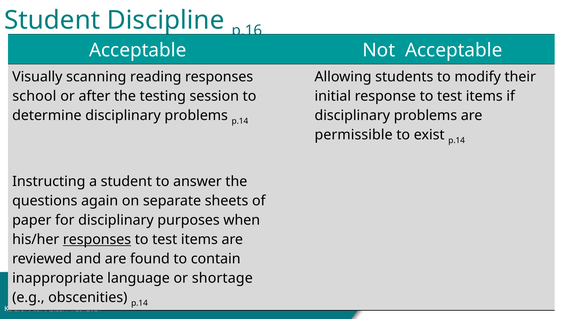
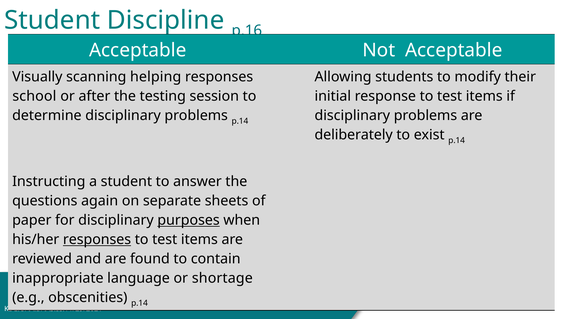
reading: reading -> helping
permissible: permissible -> deliberately
purposes underline: none -> present
